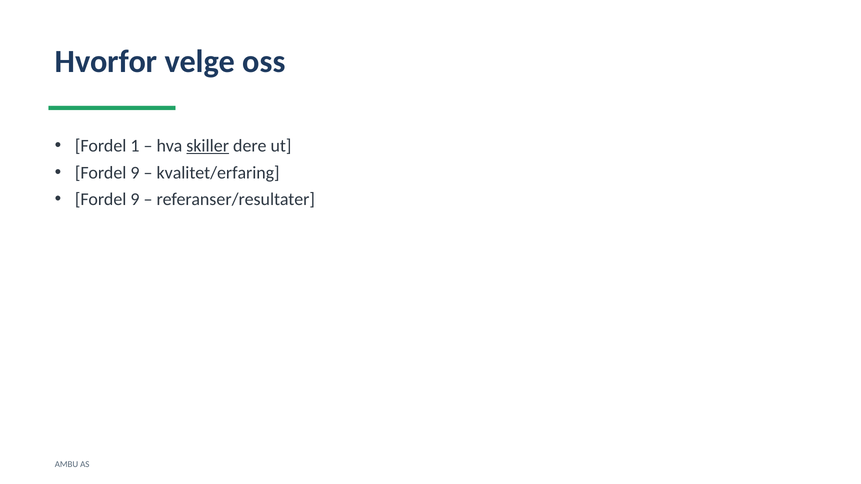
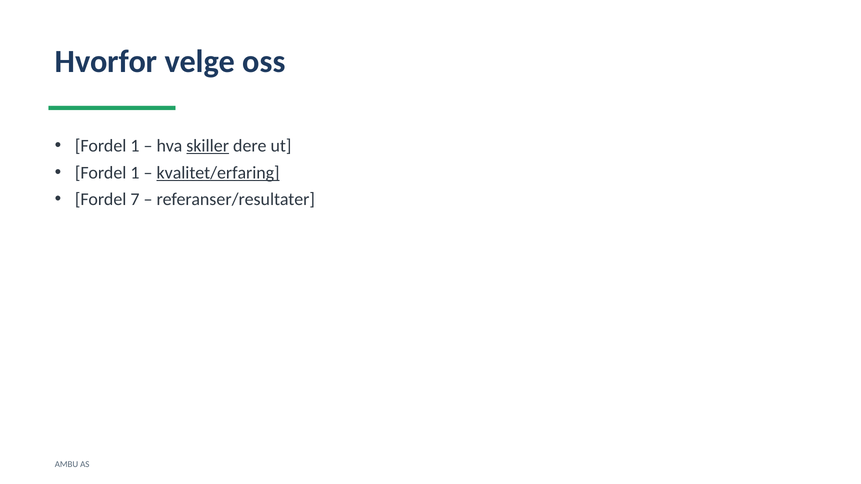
9 at (135, 173): 9 -> 1
kvalitet/erfaring underline: none -> present
9 at (135, 200): 9 -> 7
